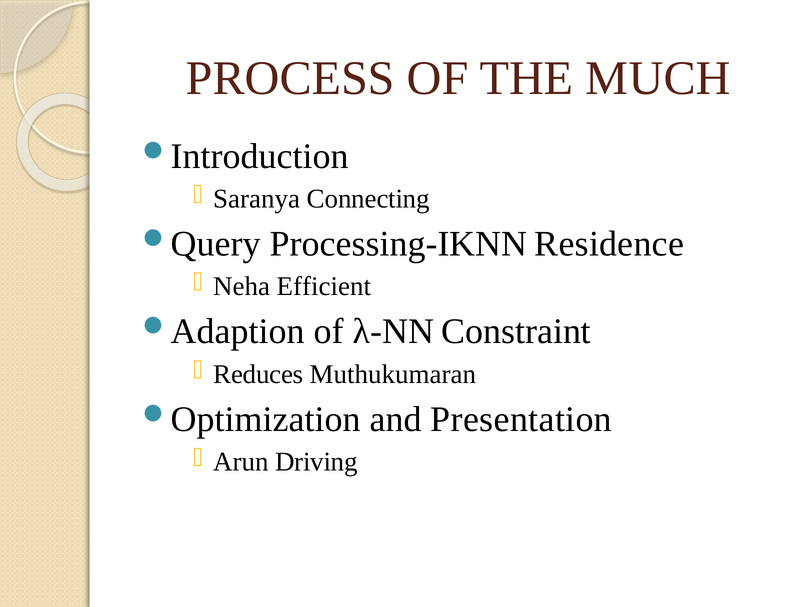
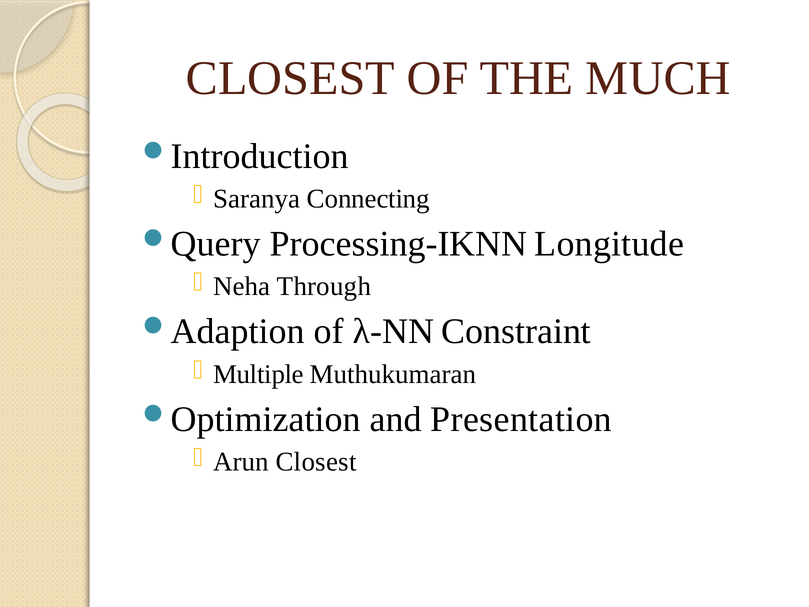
PROCESS at (290, 78): PROCESS -> CLOSEST
Residence: Residence -> Longitude
Efficient: Efficient -> Through
Reduces: Reduces -> Multiple
Arun Driving: Driving -> Closest
